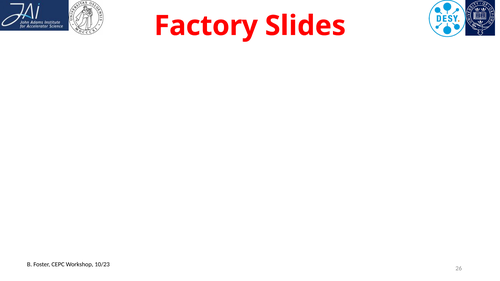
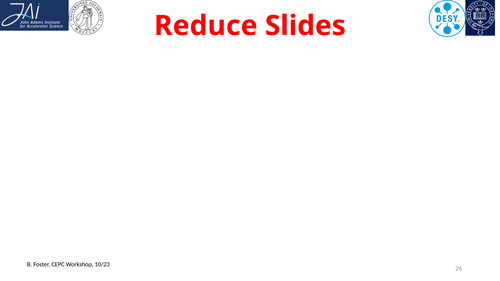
Factory: Factory -> Reduce
